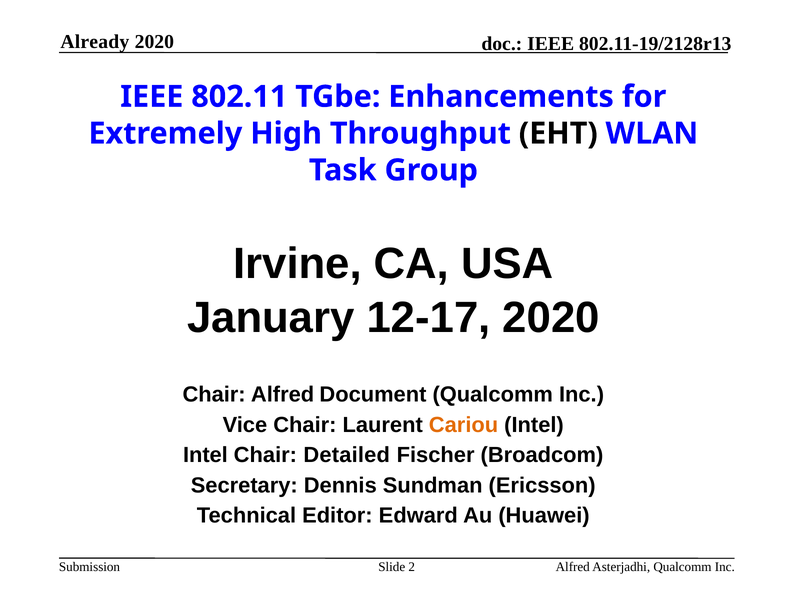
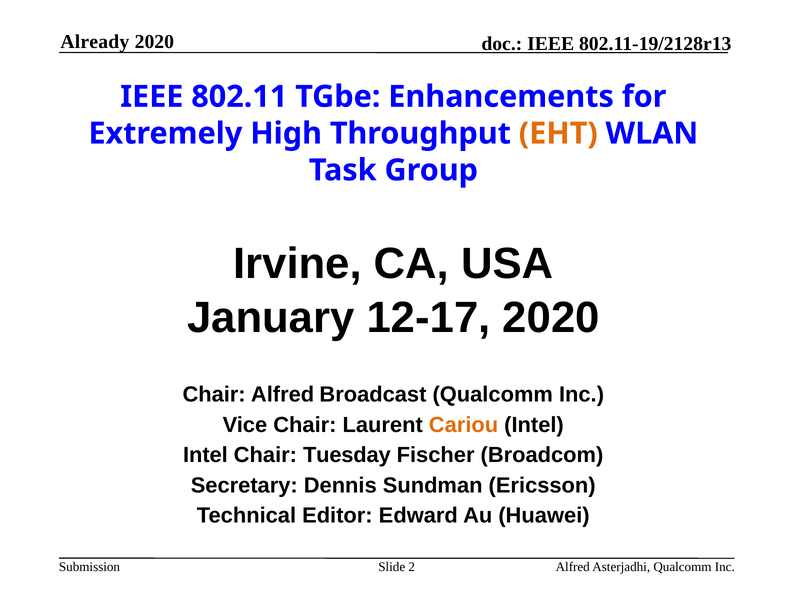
EHT colour: black -> orange
Document: Document -> Broadcast
Detailed: Detailed -> Tuesday
